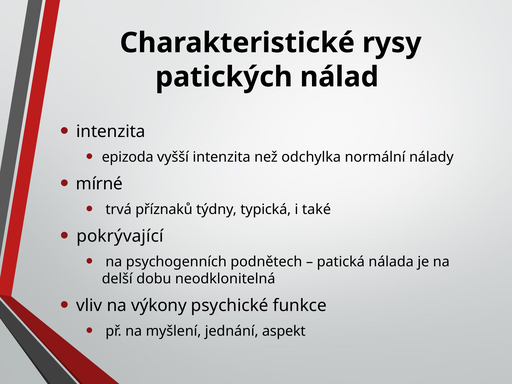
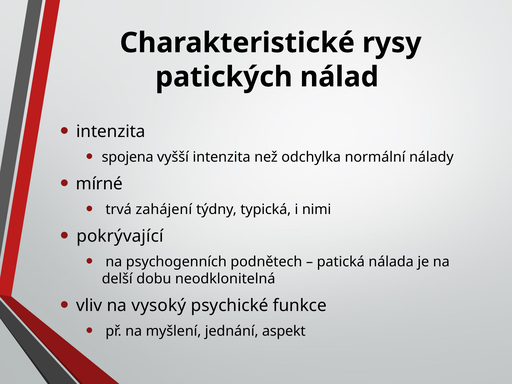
epizoda: epizoda -> spojena
příznaků: příznaků -> zahájení
také: také -> nimi
výkony: výkony -> vysoký
